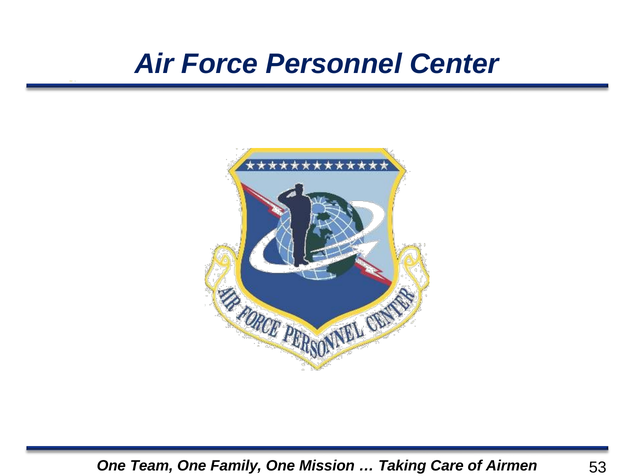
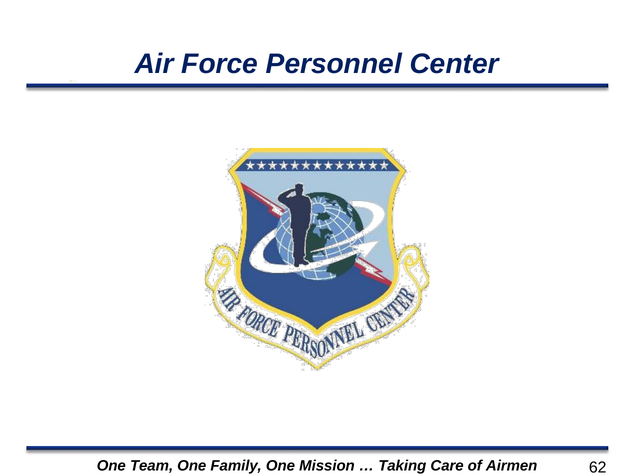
53: 53 -> 62
